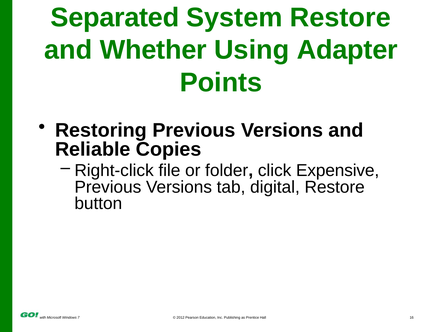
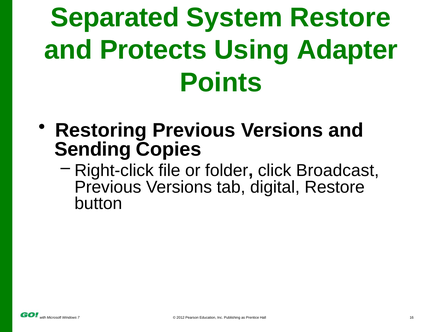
Whether: Whether -> Protects
Reliable: Reliable -> Sending
Expensive: Expensive -> Broadcast
